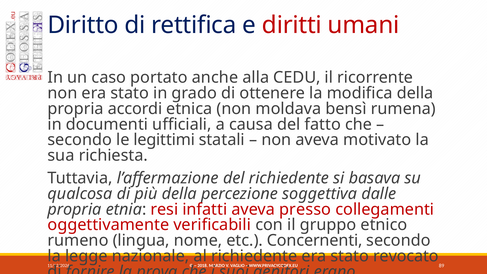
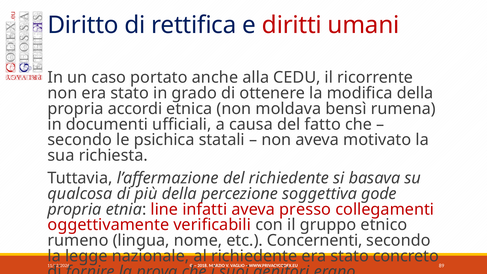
legittimi: legittimi -> psichica
dalle: dalle -> gode
resi: resi -> line
revocato: revocato -> concreto
